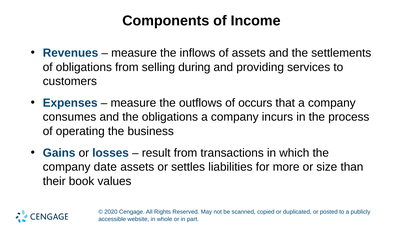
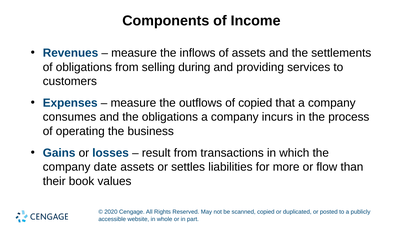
of occurs: occurs -> copied
size: size -> flow
